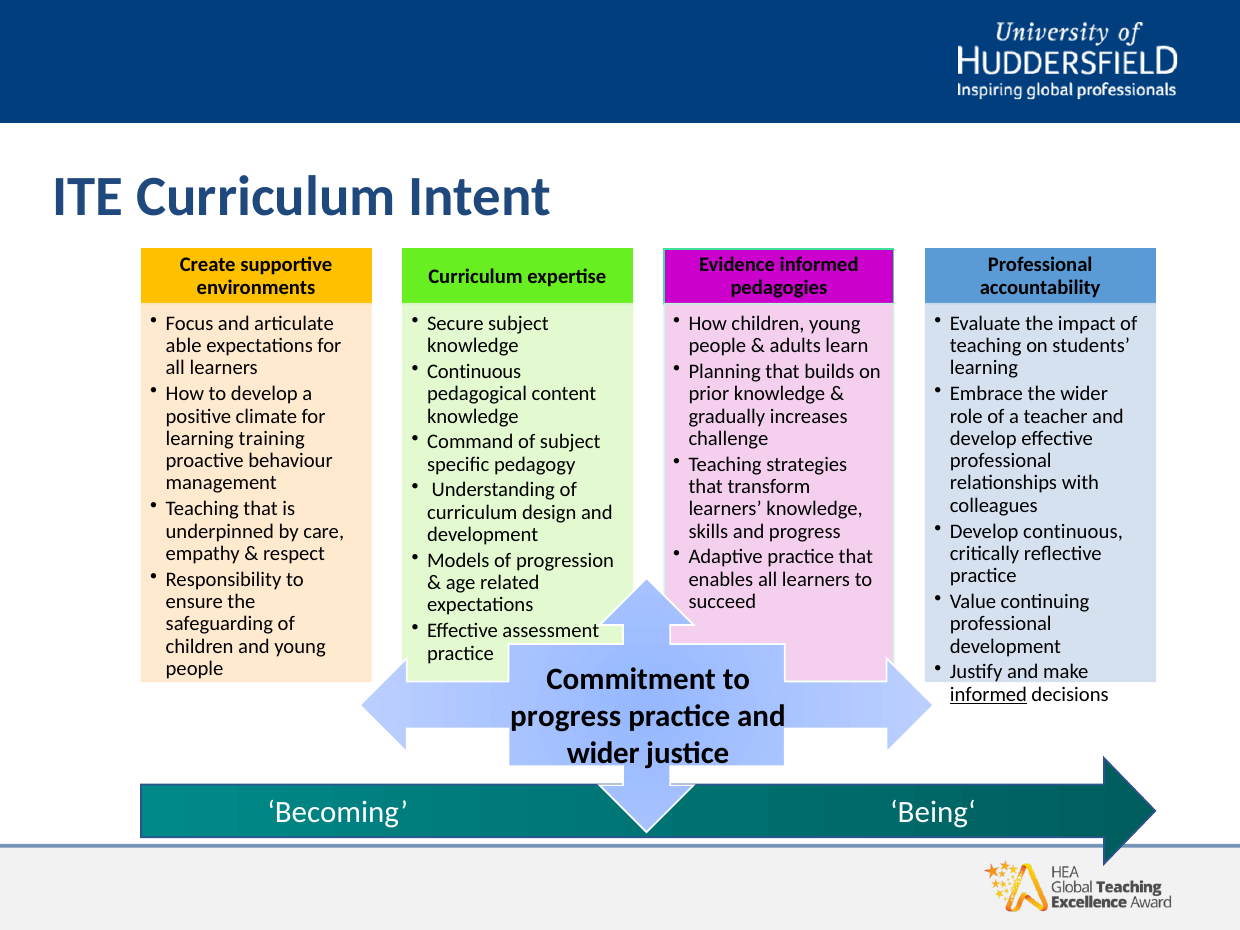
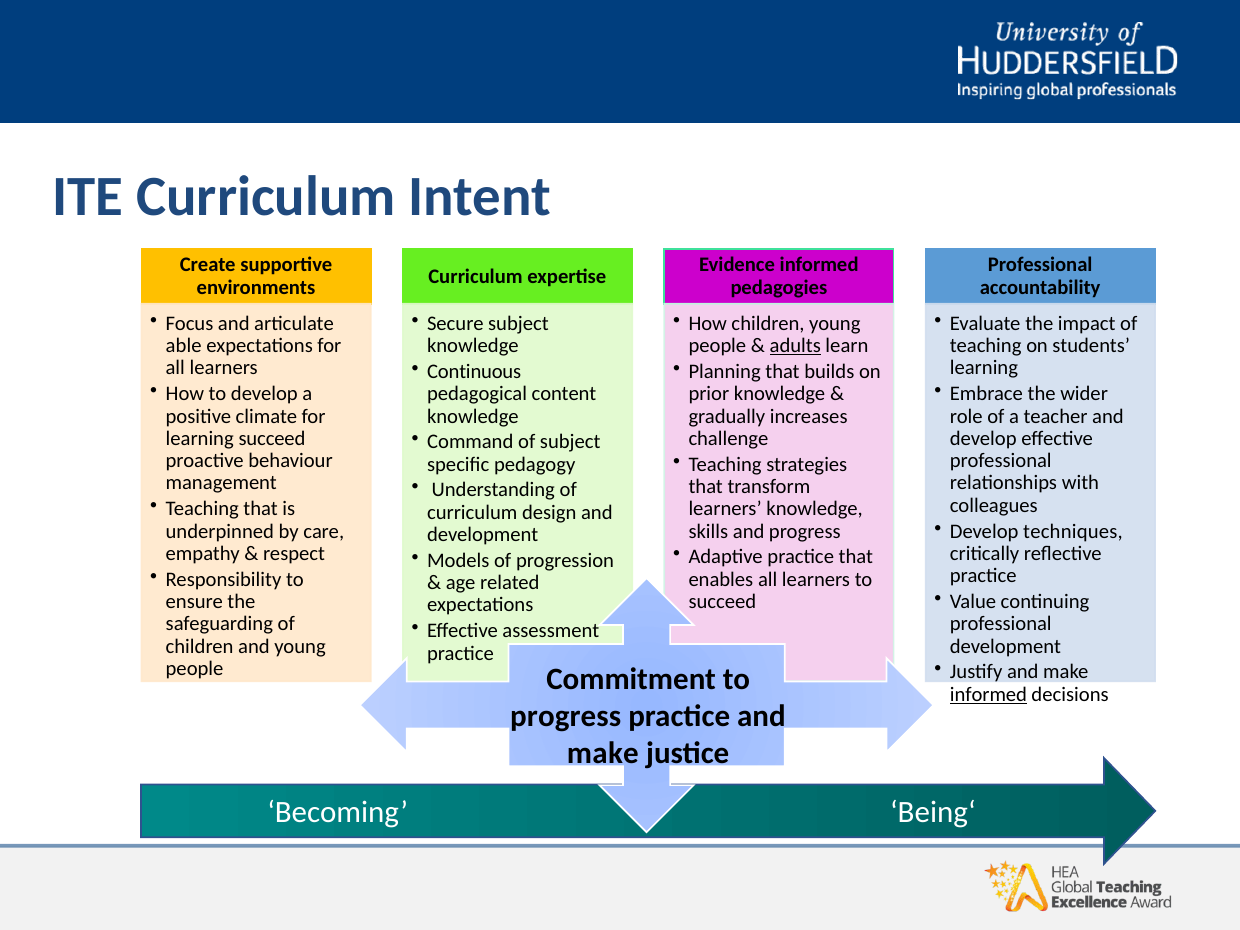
adults underline: none -> present
learning training: training -> succeed
Develop continuous: continuous -> techniques
wider at (603, 754): wider -> make
